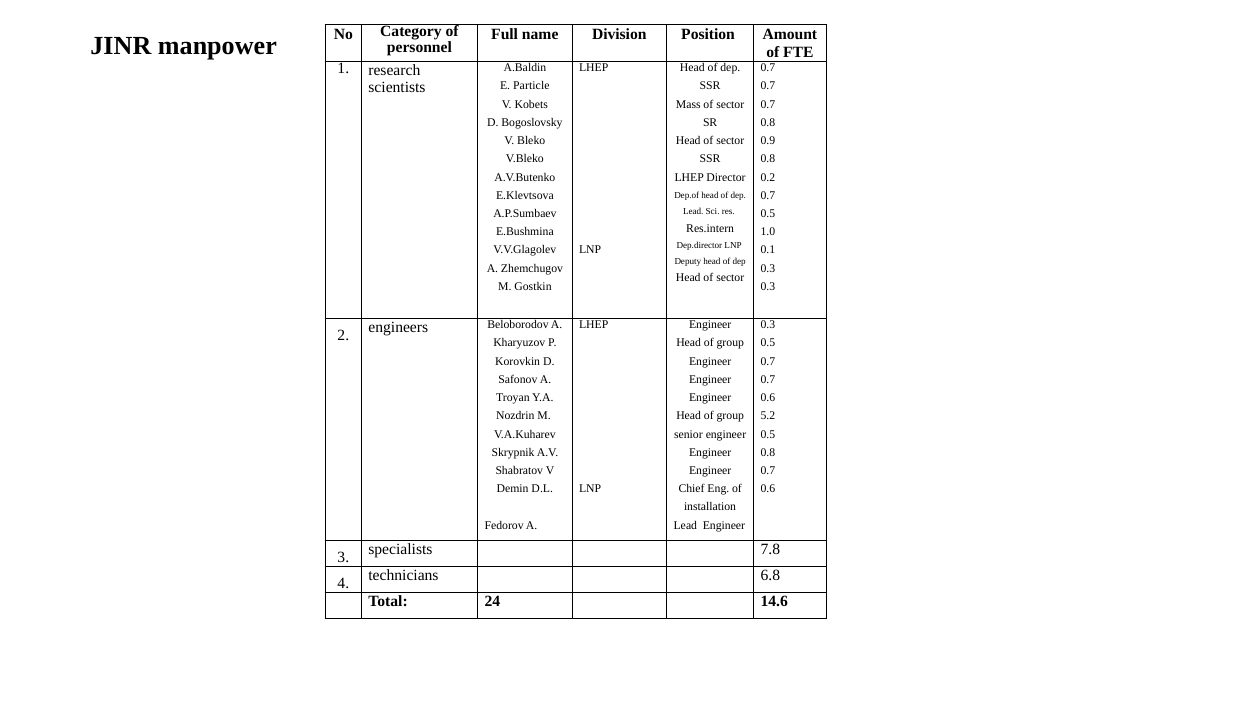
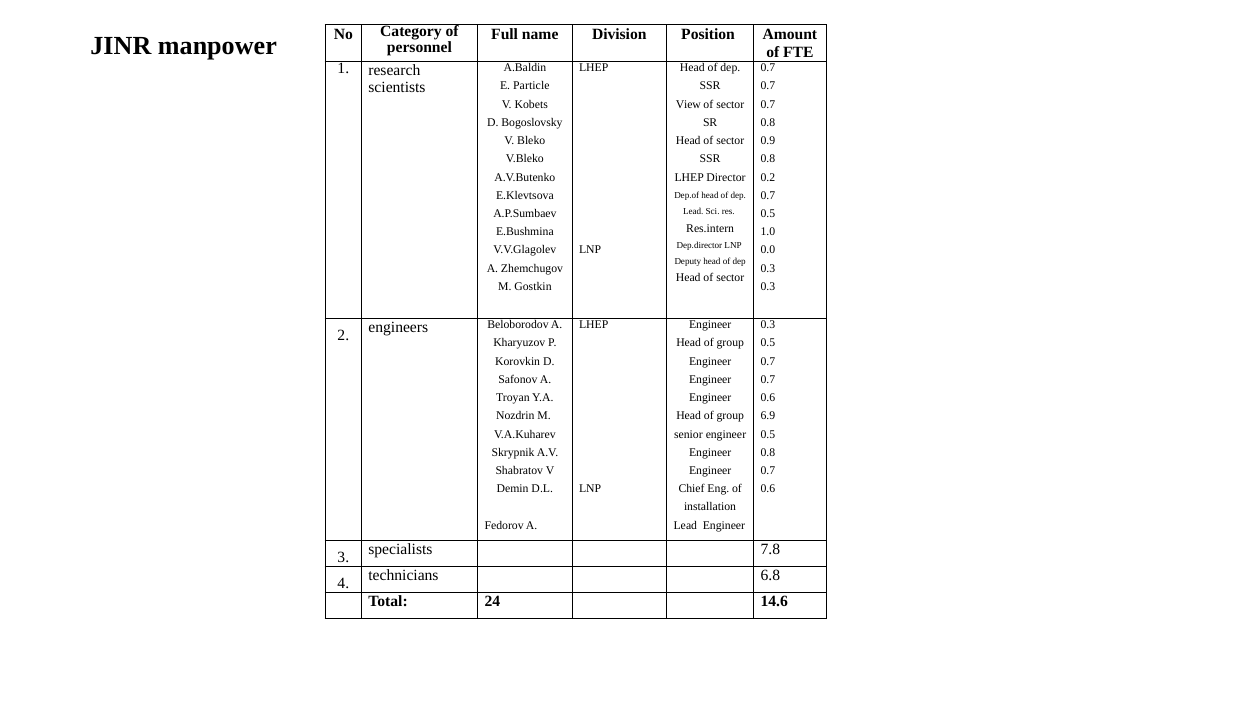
Mass: Mass -> View
0.1: 0.1 -> 0.0
5.2: 5.2 -> 6.9
